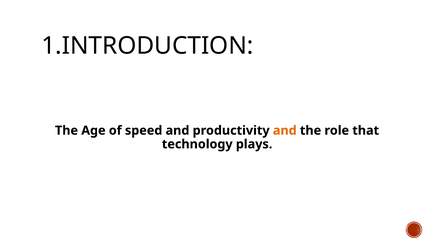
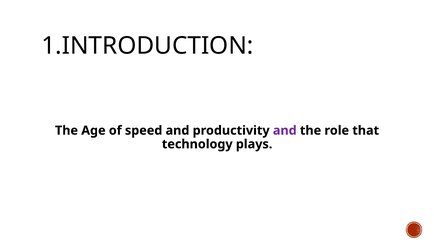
and at (285, 131) colour: orange -> purple
